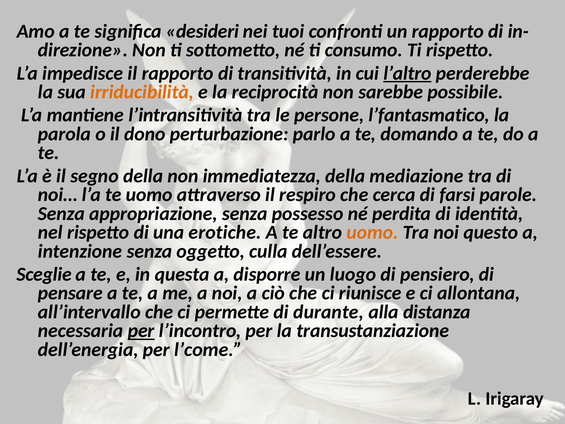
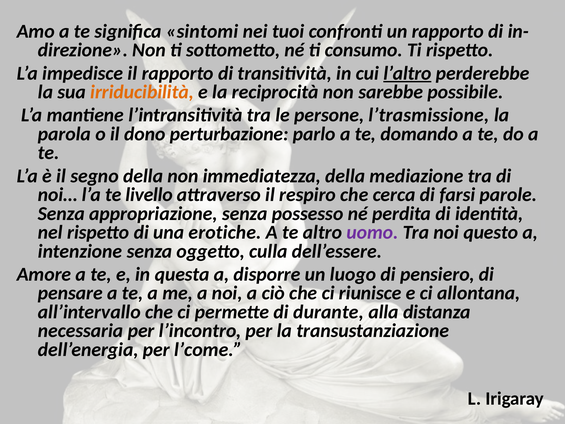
desideri: desideri -> sintomi
l’fantasmatico: l’fantasmatico -> l’trasmissione
te uomo: uomo -> livello
uomo at (372, 232) colour: orange -> purple
Sceglie: Sceglie -> Amore
per at (141, 331) underline: present -> none
